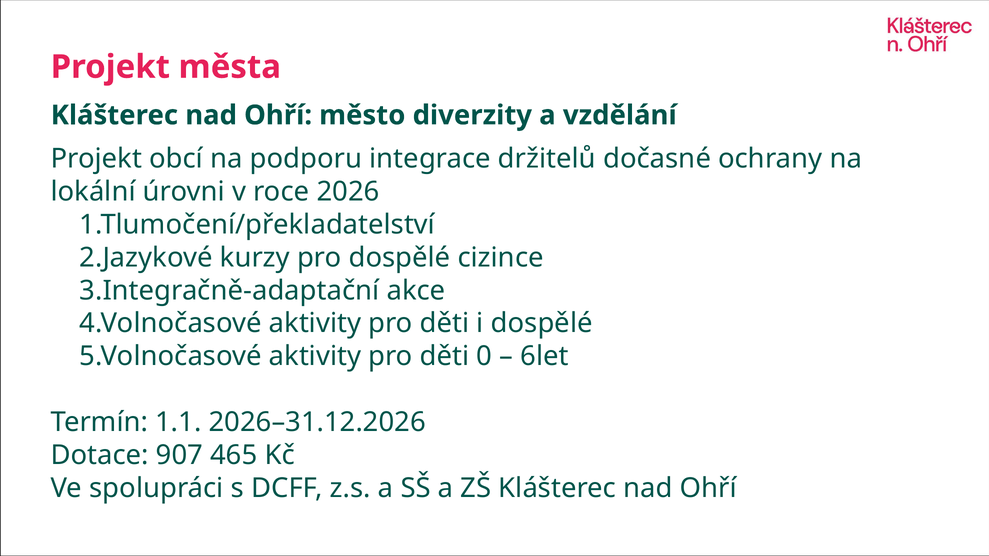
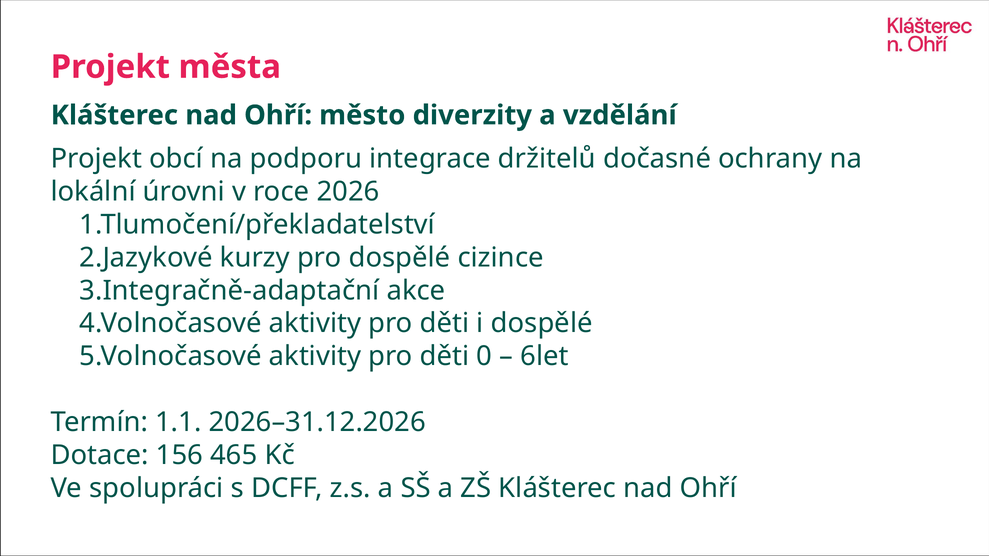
907: 907 -> 156
